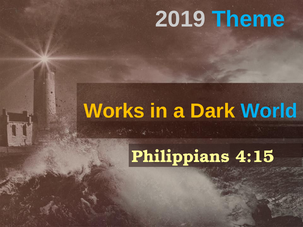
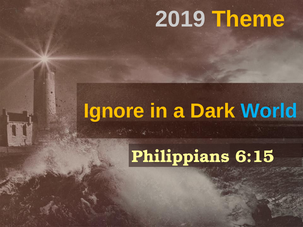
Theme colour: light blue -> yellow
Works: Works -> Ignore
4:15: 4:15 -> 6:15
